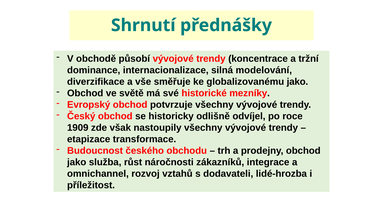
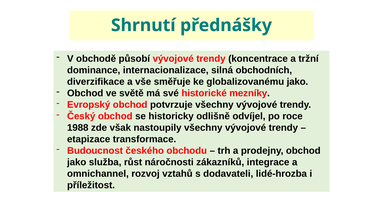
modelování: modelování -> obchodních
1909: 1909 -> 1988
